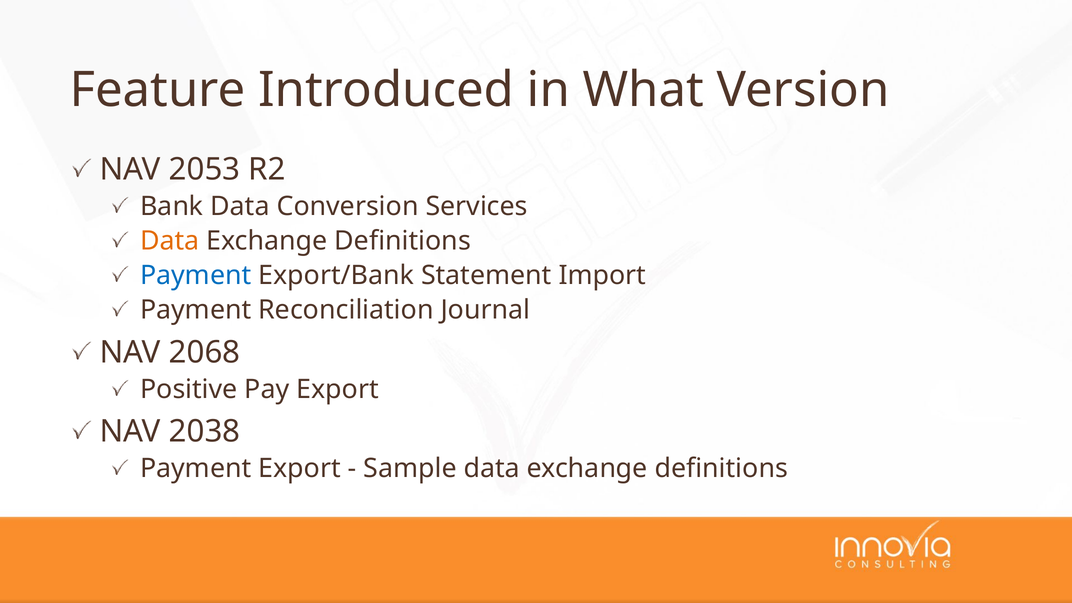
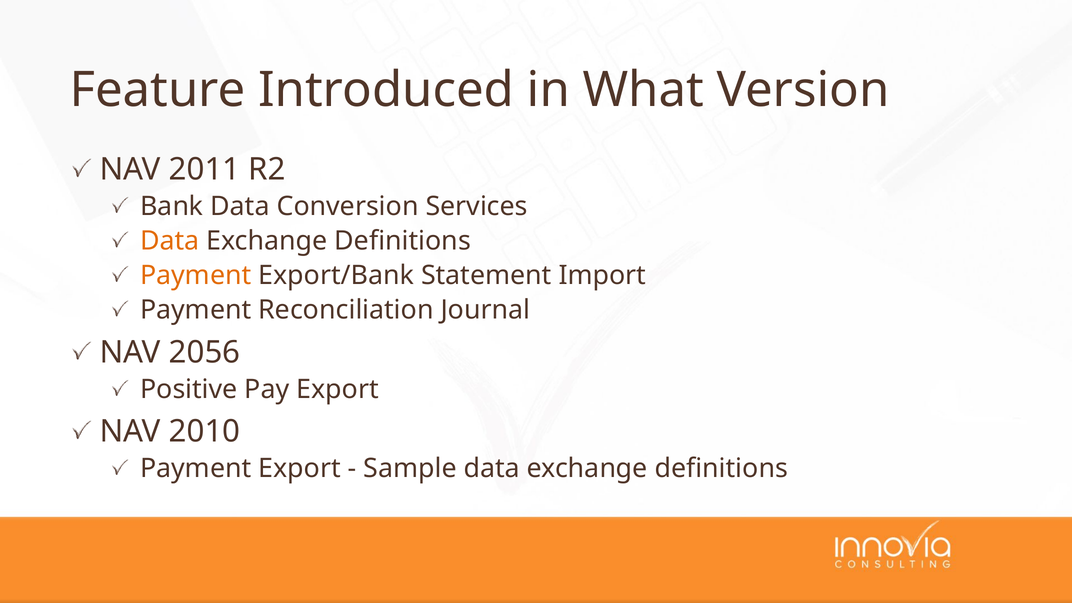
2053: 2053 -> 2011
Payment at (196, 275) colour: blue -> orange
2068: 2068 -> 2056
2038: 2038 -> 2010
